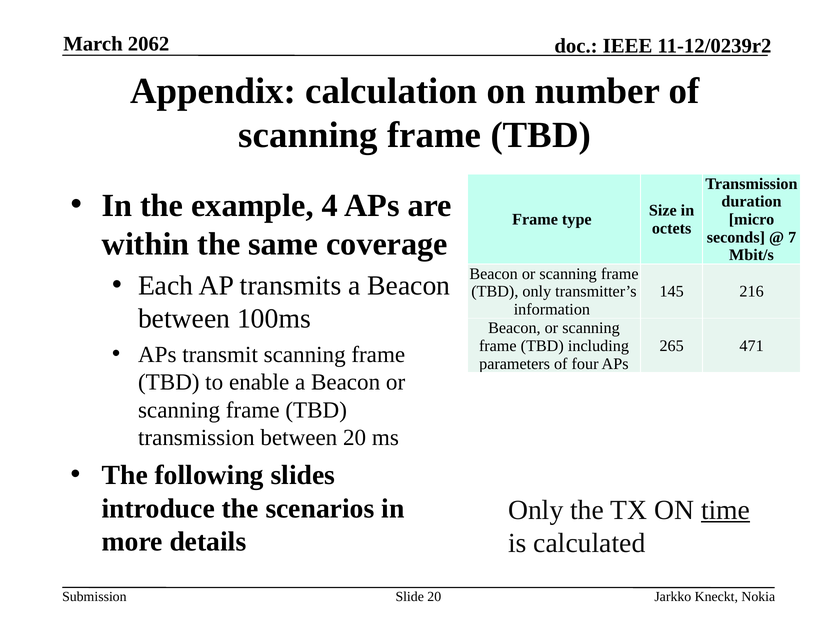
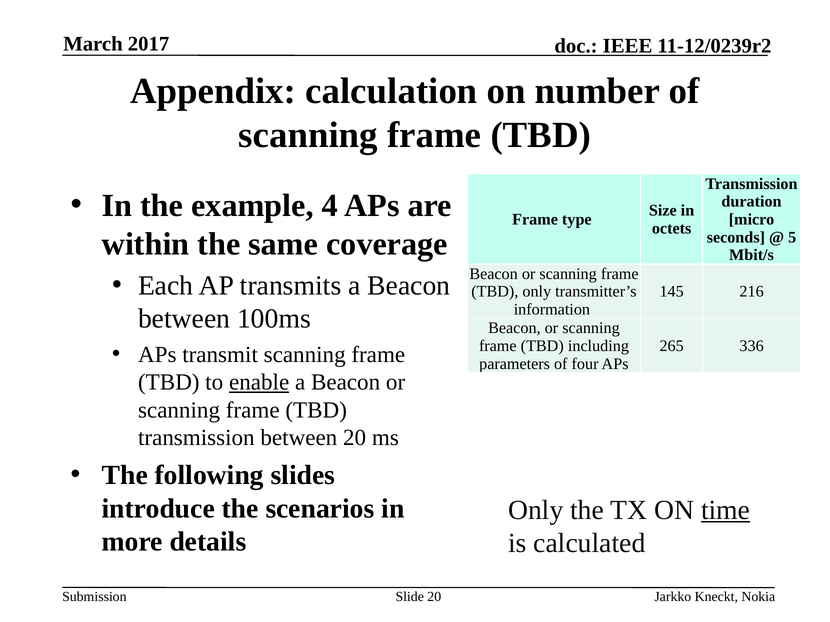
2062: 2062 -> 2017
7: 7 -> 5
471: 471 -> 336
enable underline: none -> present
